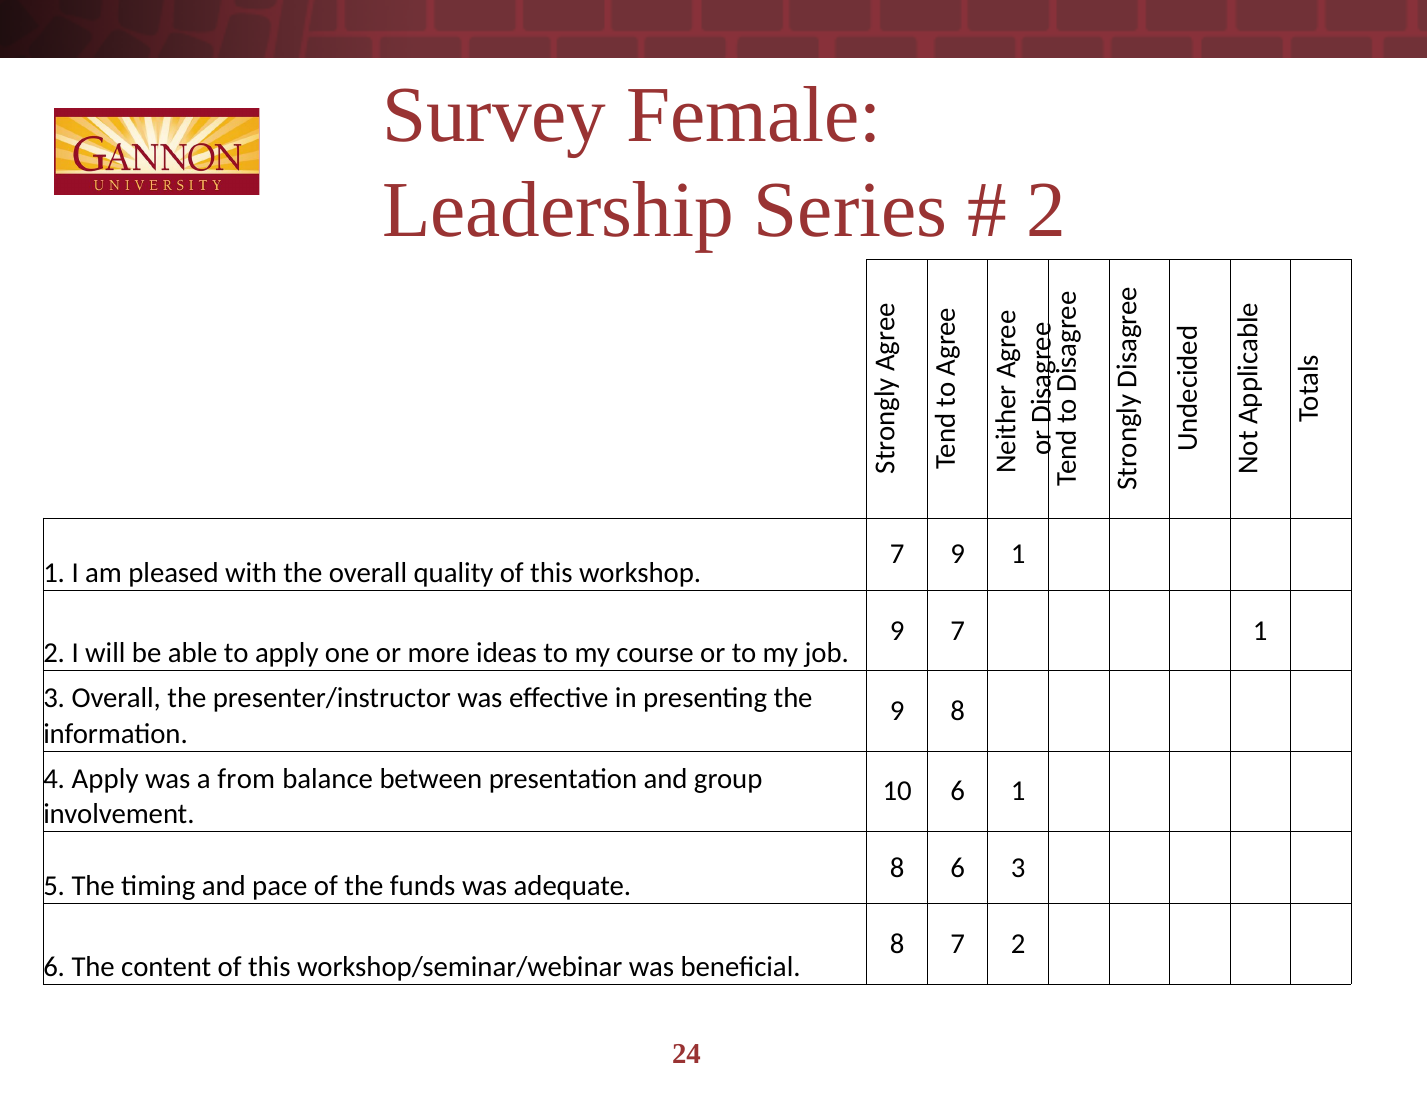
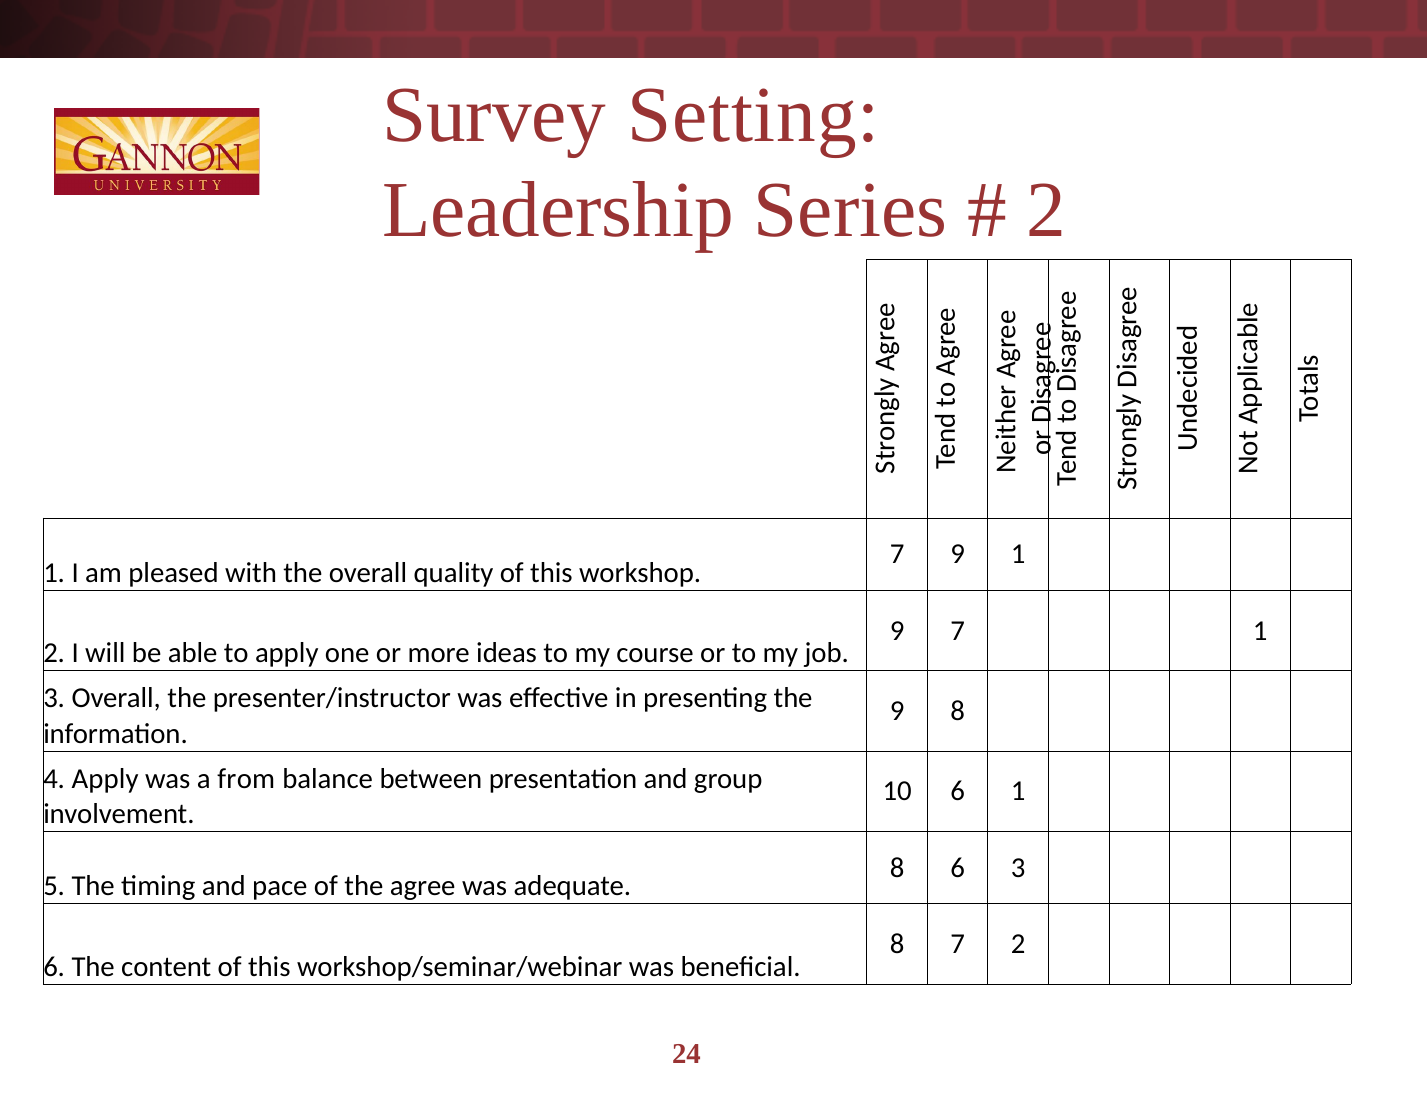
Female: Female -> Setting
funds: funds -> agree
